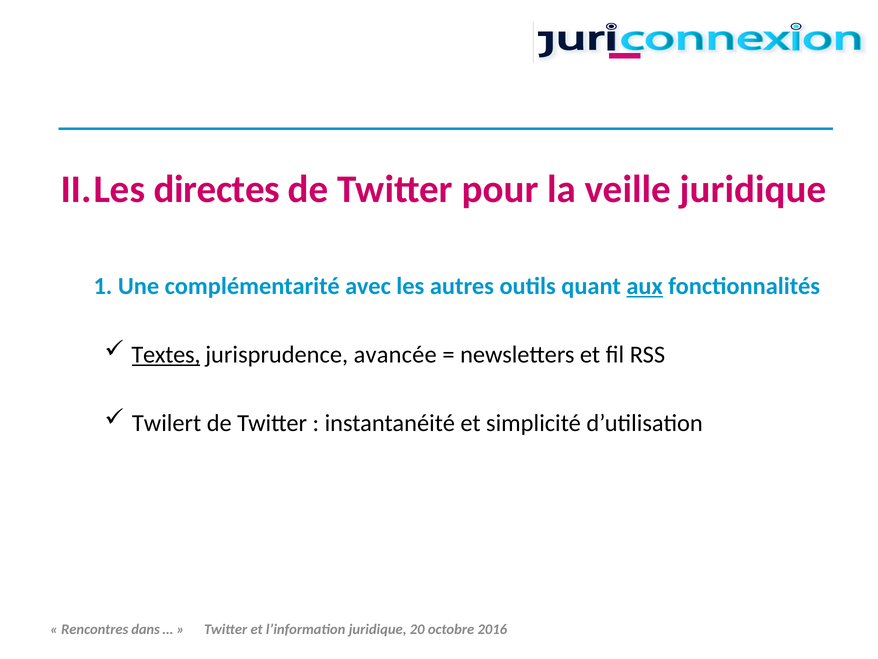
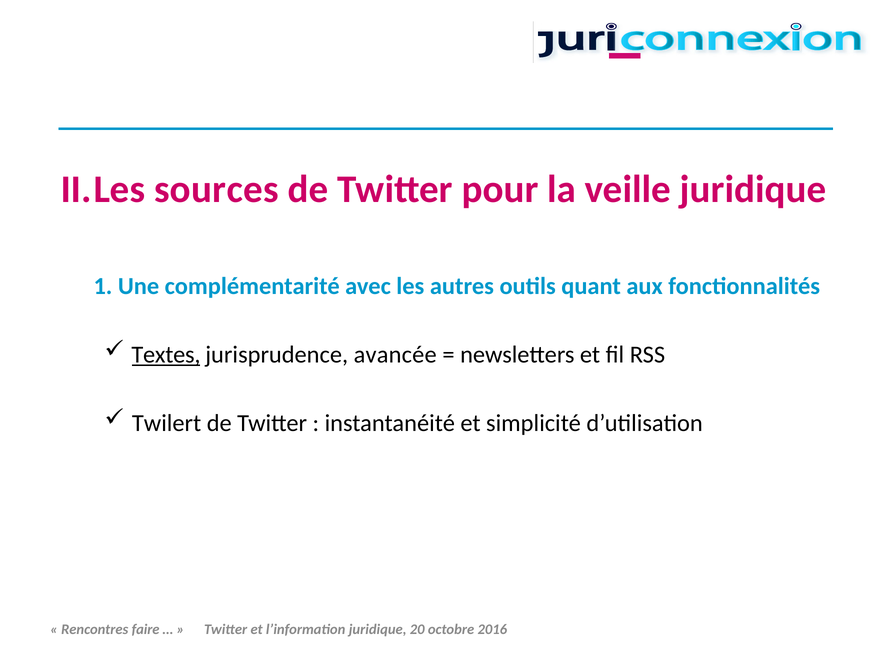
directes: directes -> sources
aux underline: present -> none
dans: dans -> faire
